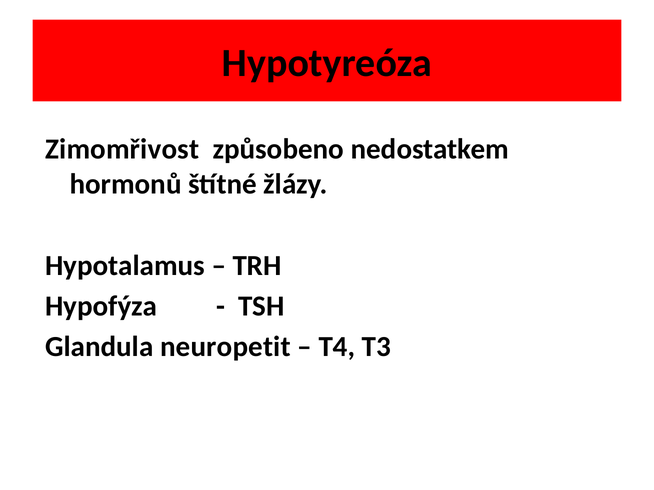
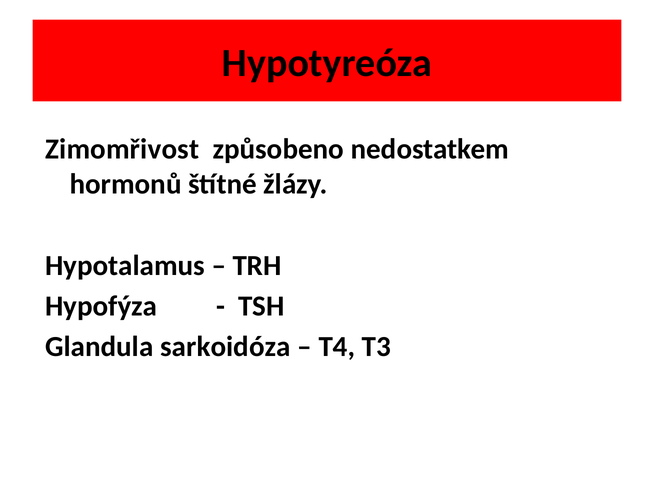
neuropetit: neuropetit -> sarkoidóza
